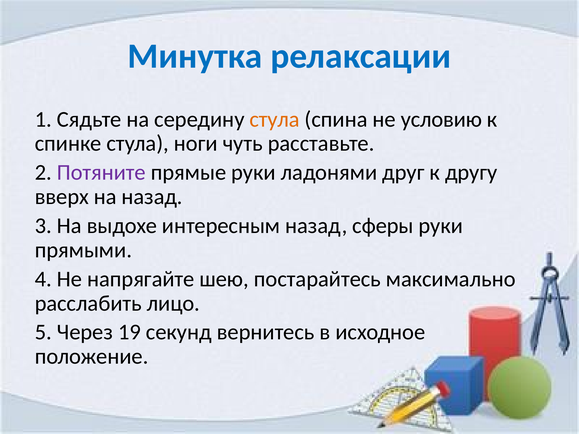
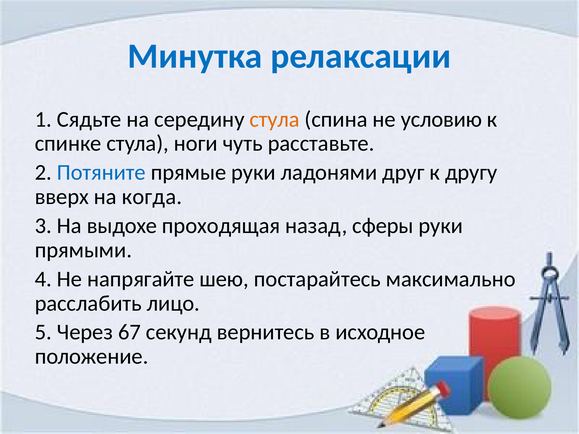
Потяните colour: purple -> blue
на назад: назад -> когда
интересным: интересным -> проходящая
19: 19 -> 67
